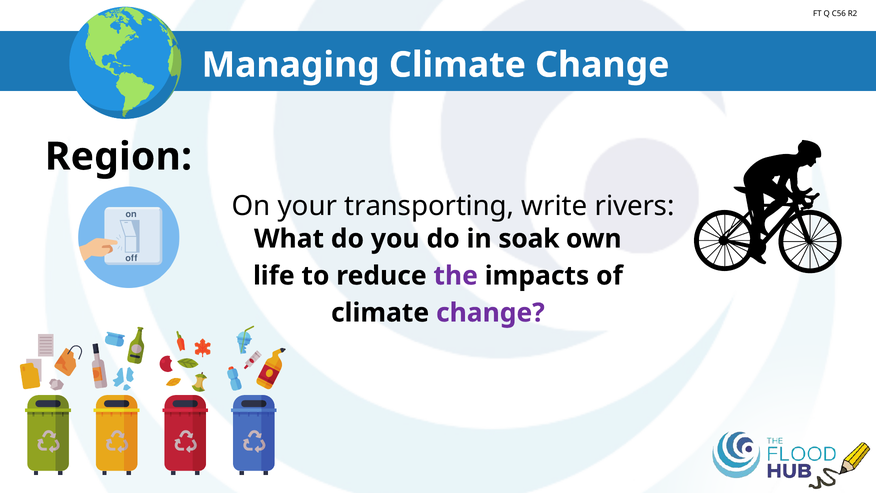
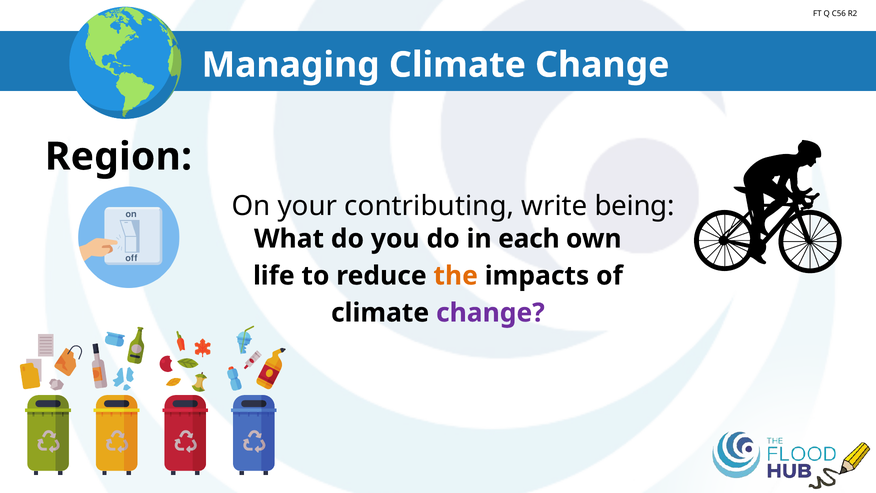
transporting: transporting -> contributing
rivers: rivers -> being
soak: soak -> each
the colour: purple -> orange
